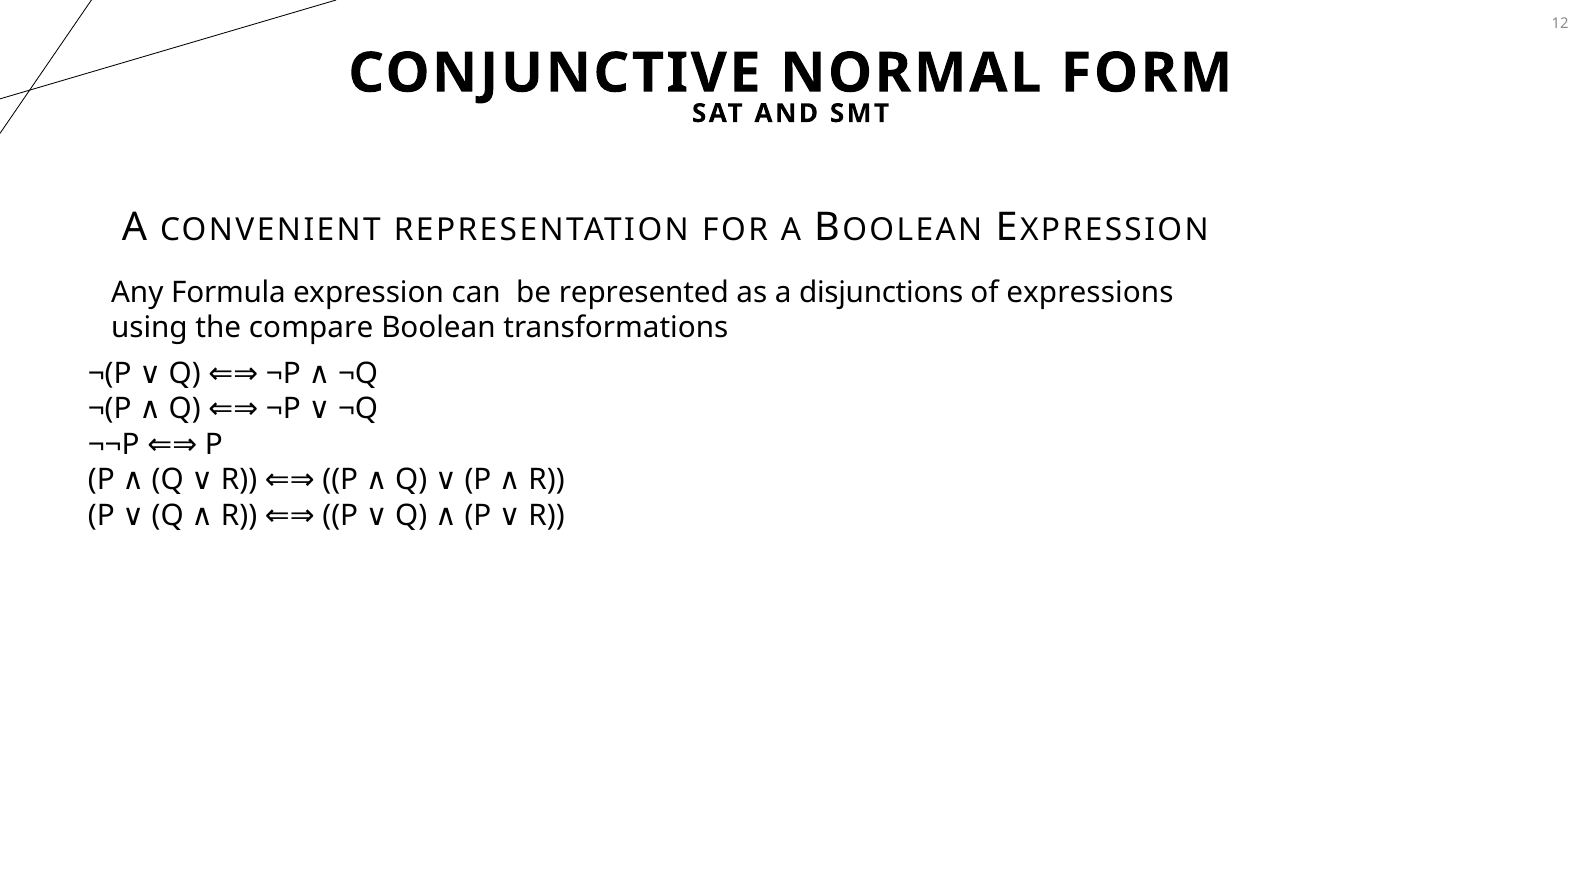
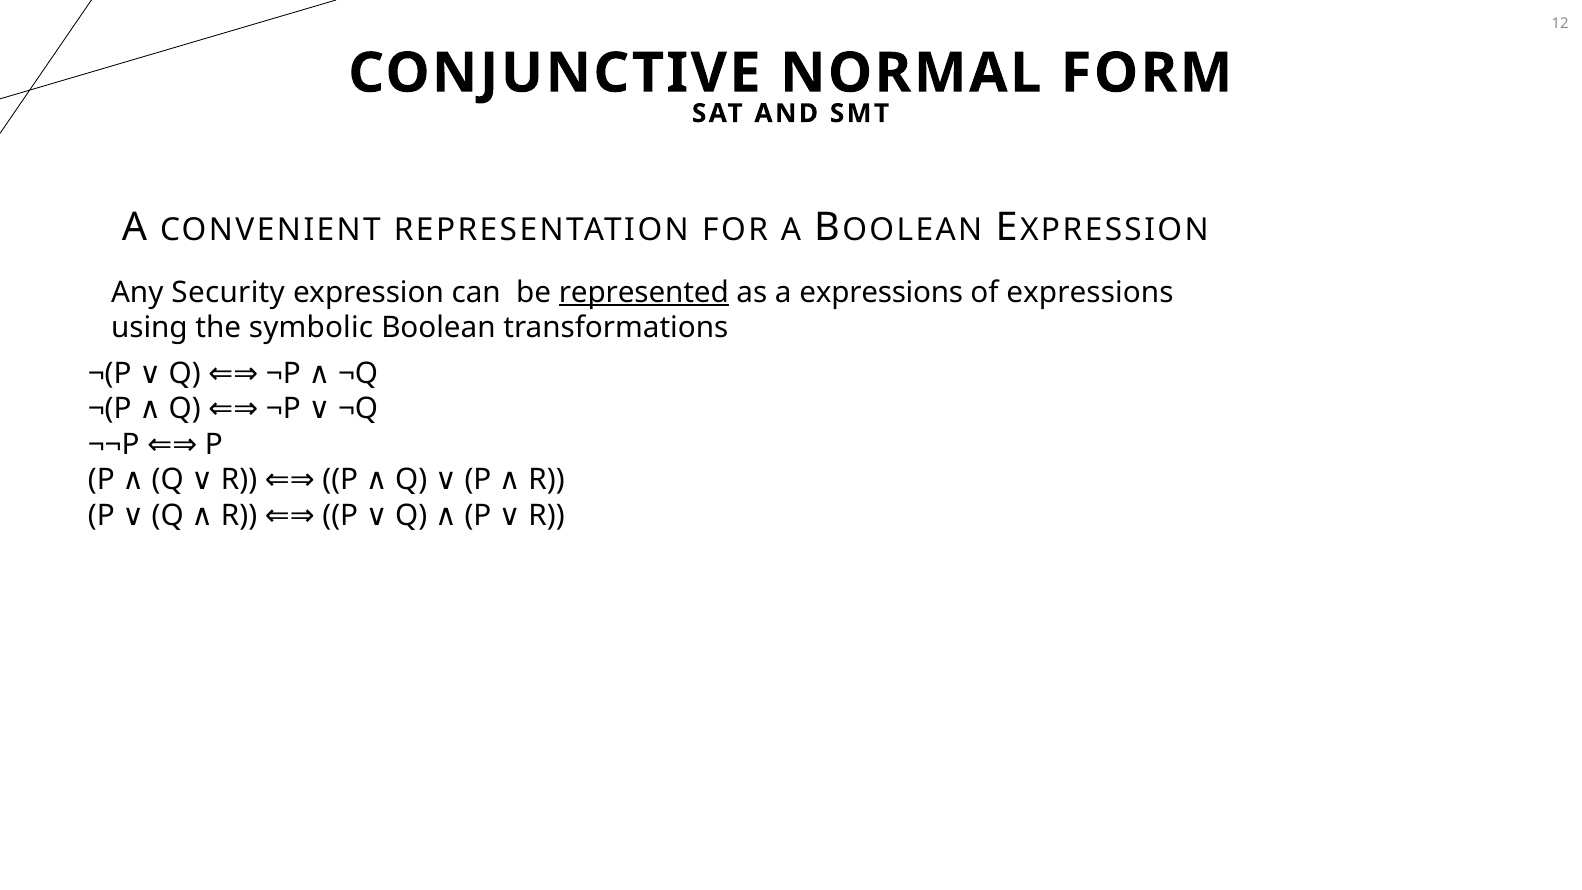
Formula: Formula -> Security
represented underline: none -> present
a disjunctions: disjunctions -> expressions
compare: compare -> symbolic
